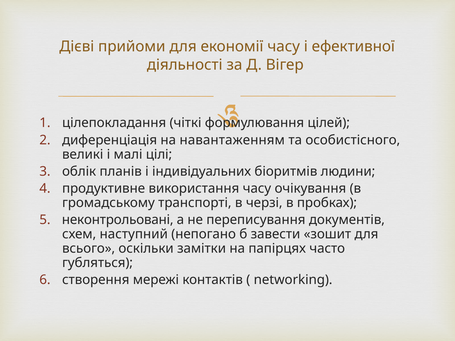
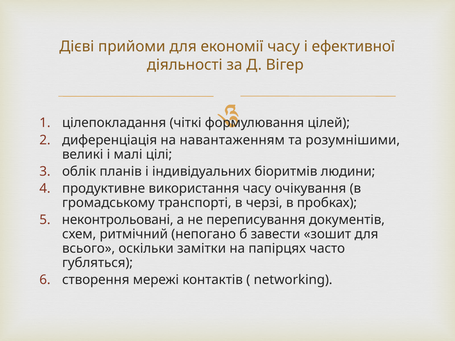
особистісного: особистісного -> розумнішими
наступний: наступний -> ритмічний
